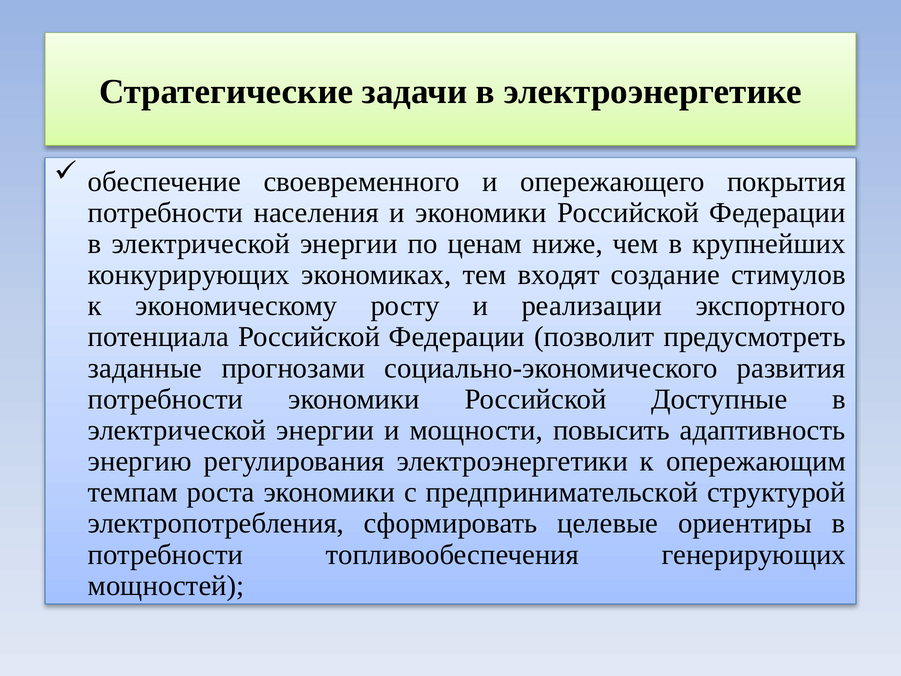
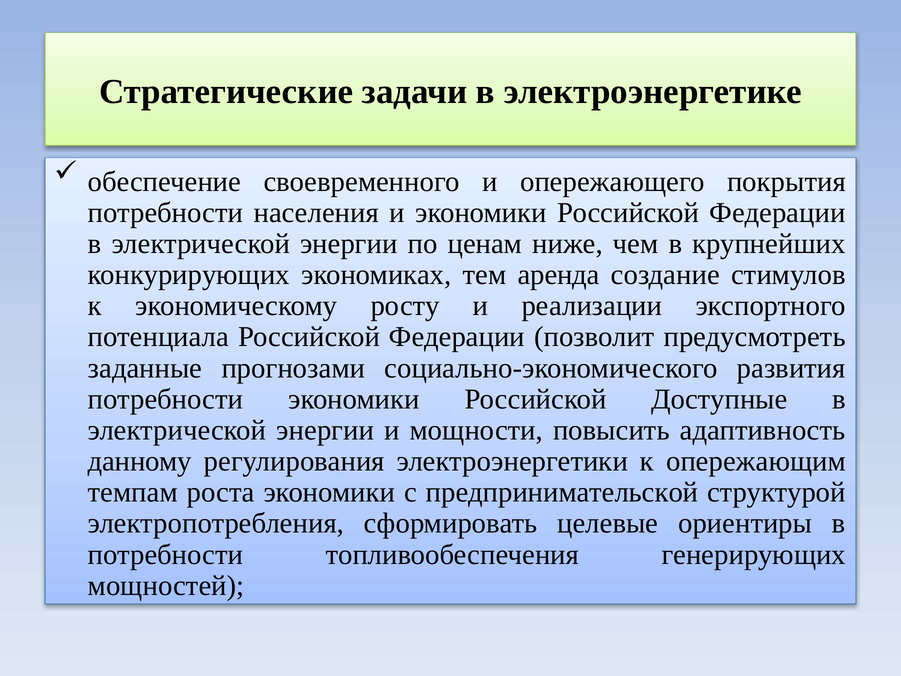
входят: входят -> аренда
энергию: энергию -> данному
